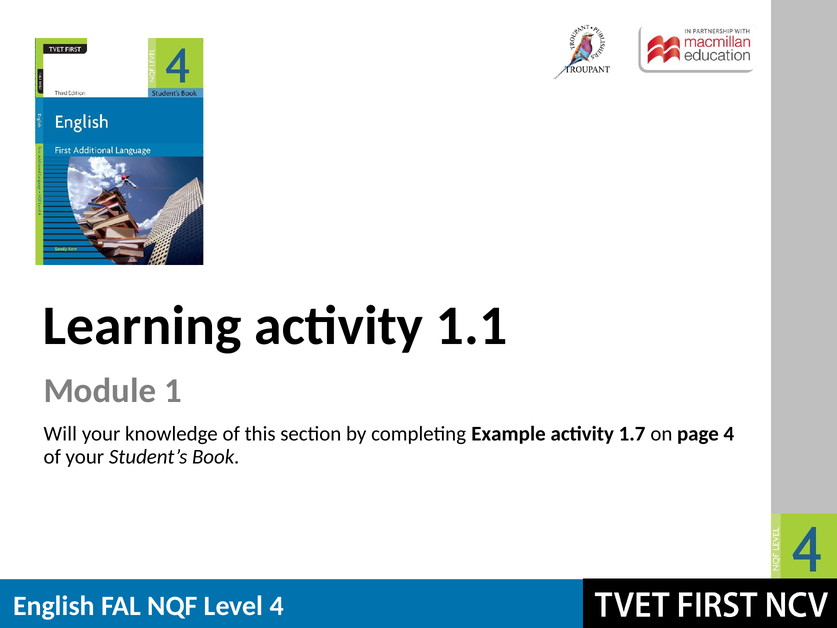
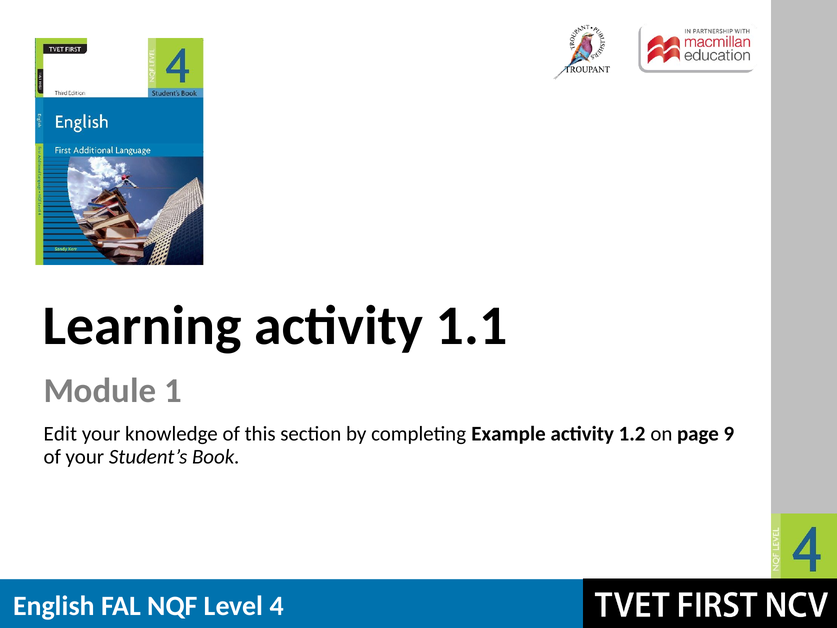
Will: Will -> Edit
1.7: 1.7 -> 1.2
page 4: 4 -> 9
